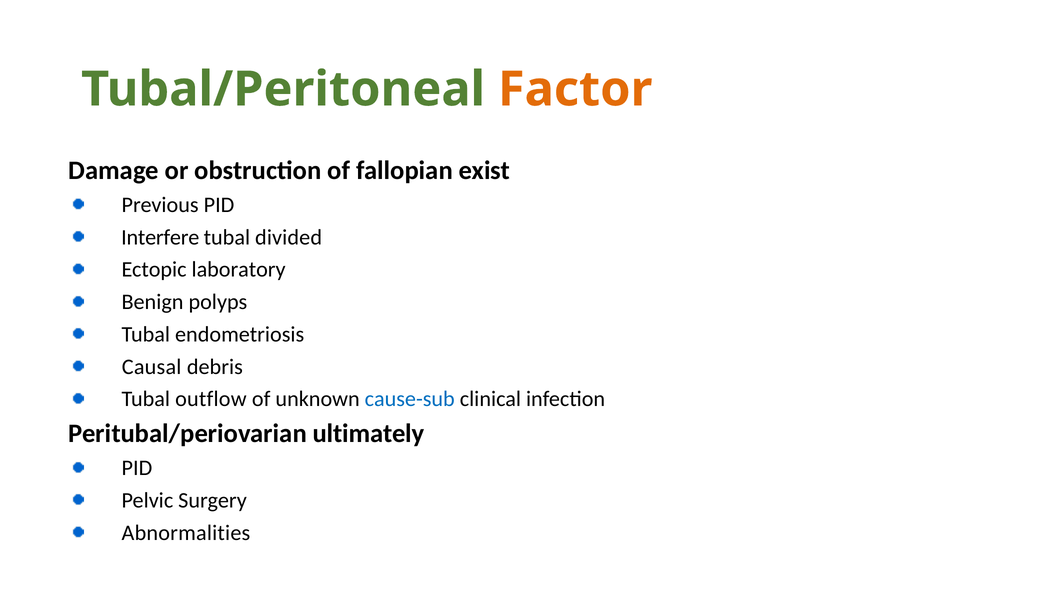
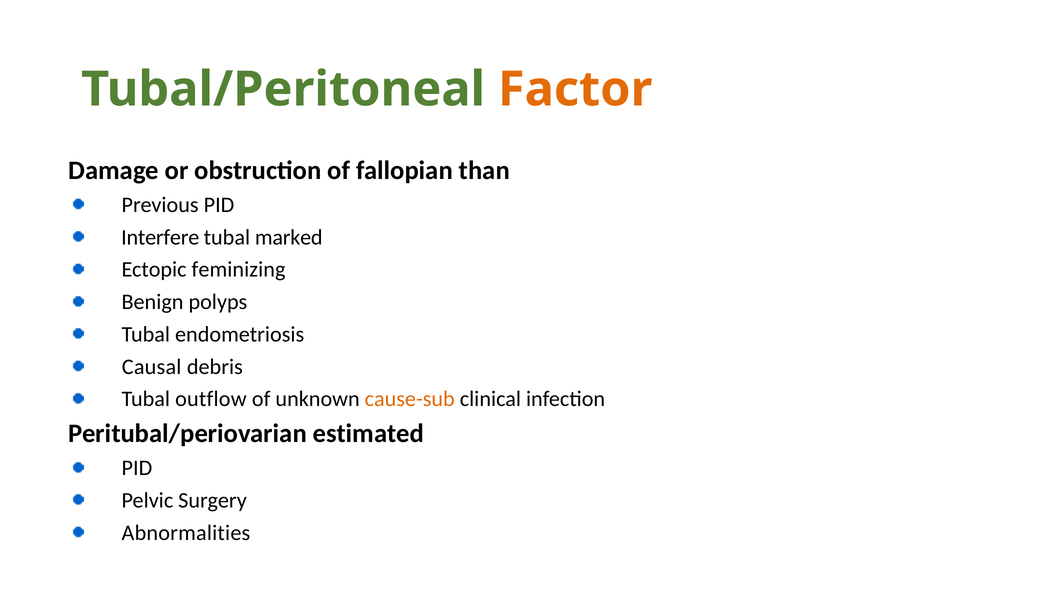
exist: exist -> than
divided: divided -> marked
laboratory: laboratory -> feminizing
cause-sub colour: blue -> orange
ultimately: ultimately -> estimated
